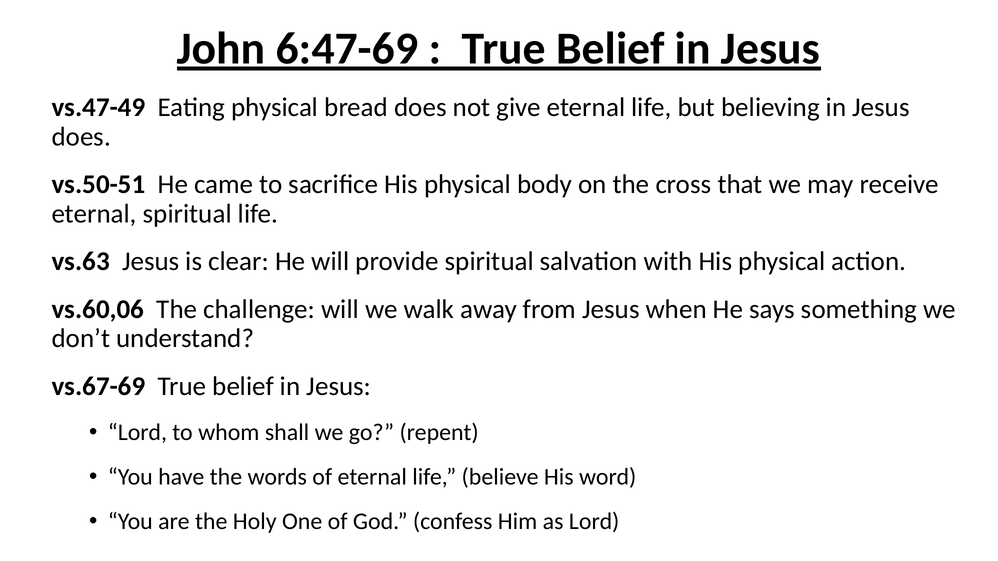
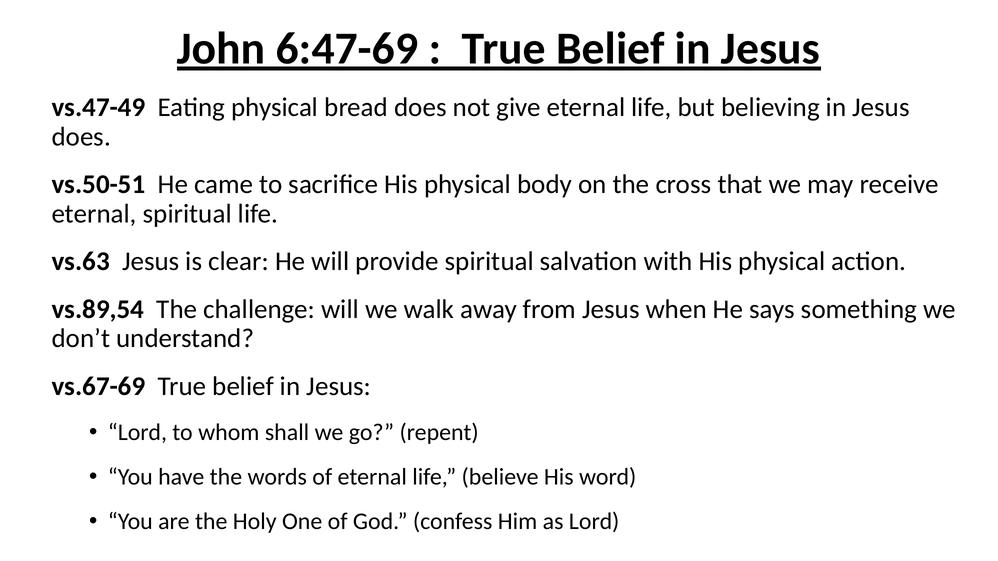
vs.60,06: vs.60,06 -> vs.89,54
